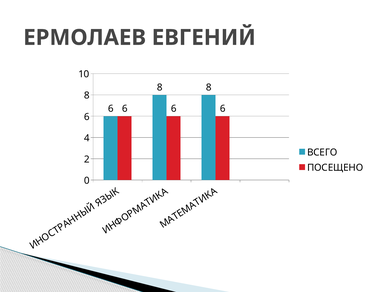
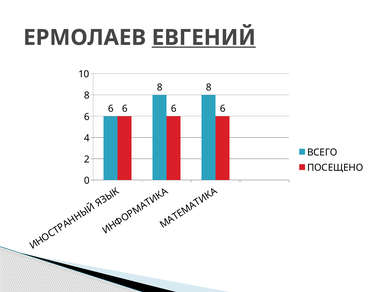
ЕВГЕНИЙ underline: none -> present
